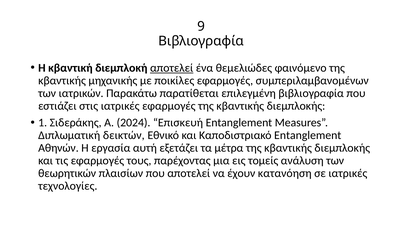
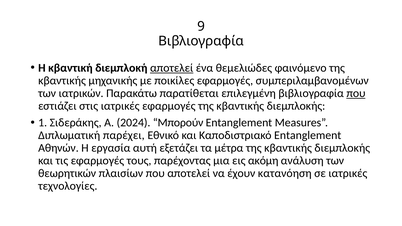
που at (356, 93) underline: none -> present
Επισκευή: Επισκευή -> Μπορούν
δεικτών: δεικτών -> παρέχει
τομείς: τομείς -> ακόμη
